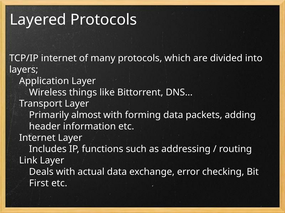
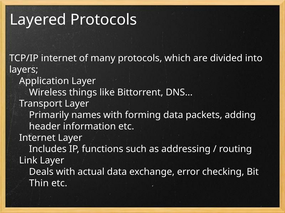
almost: almost -> names
First: First -> Thin
